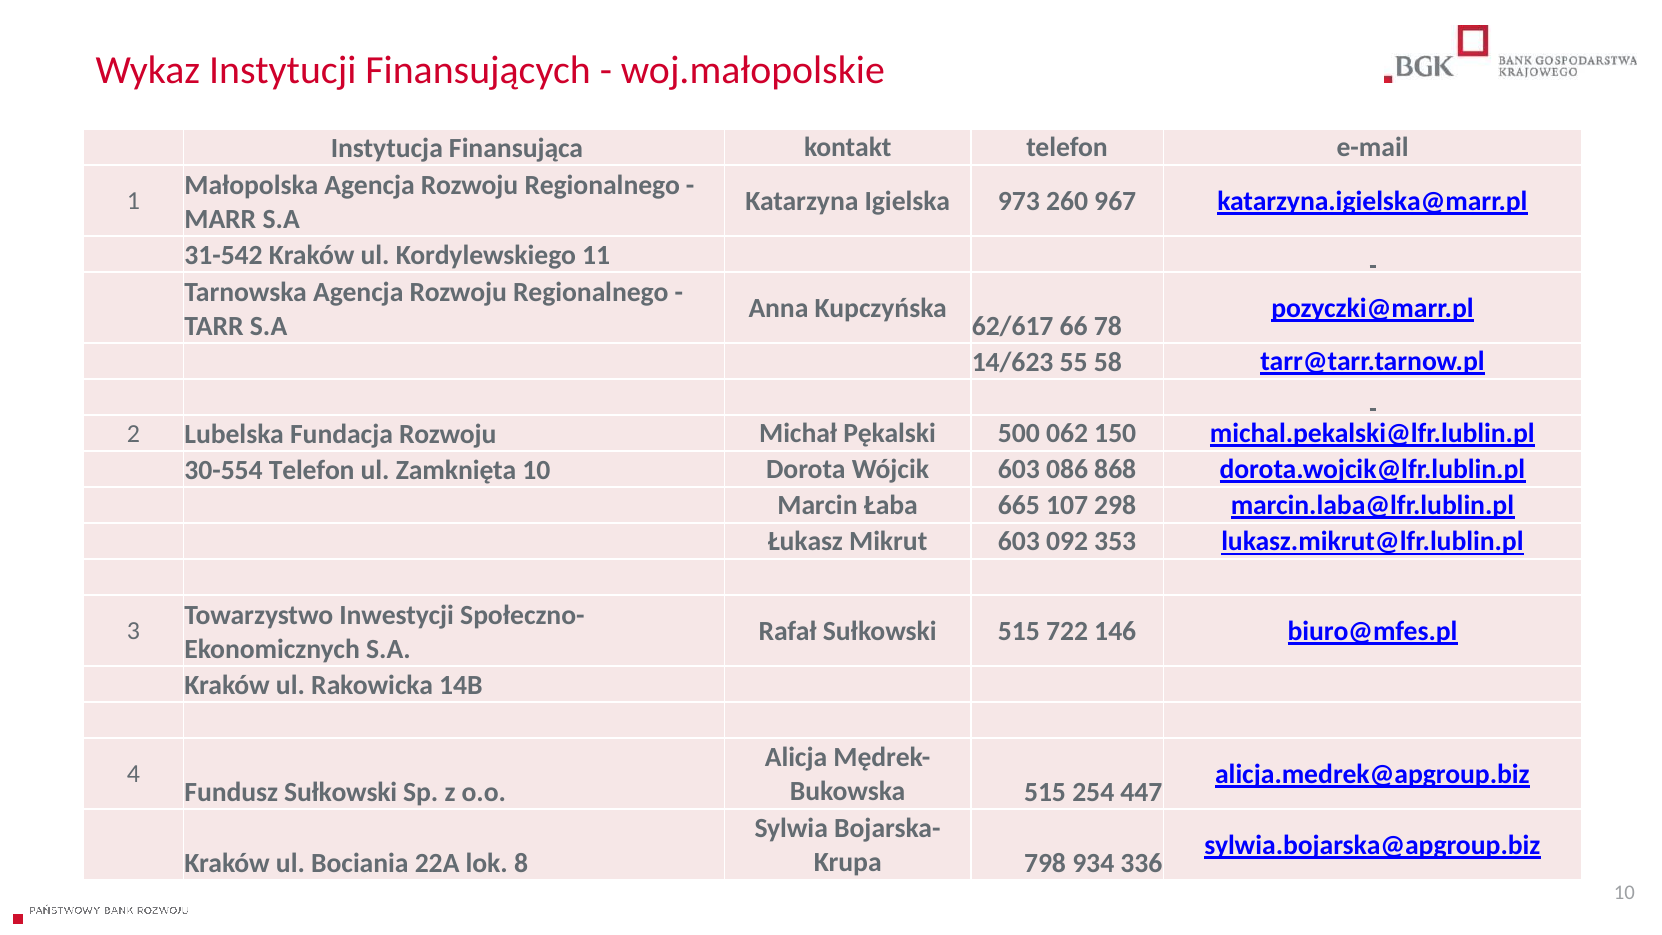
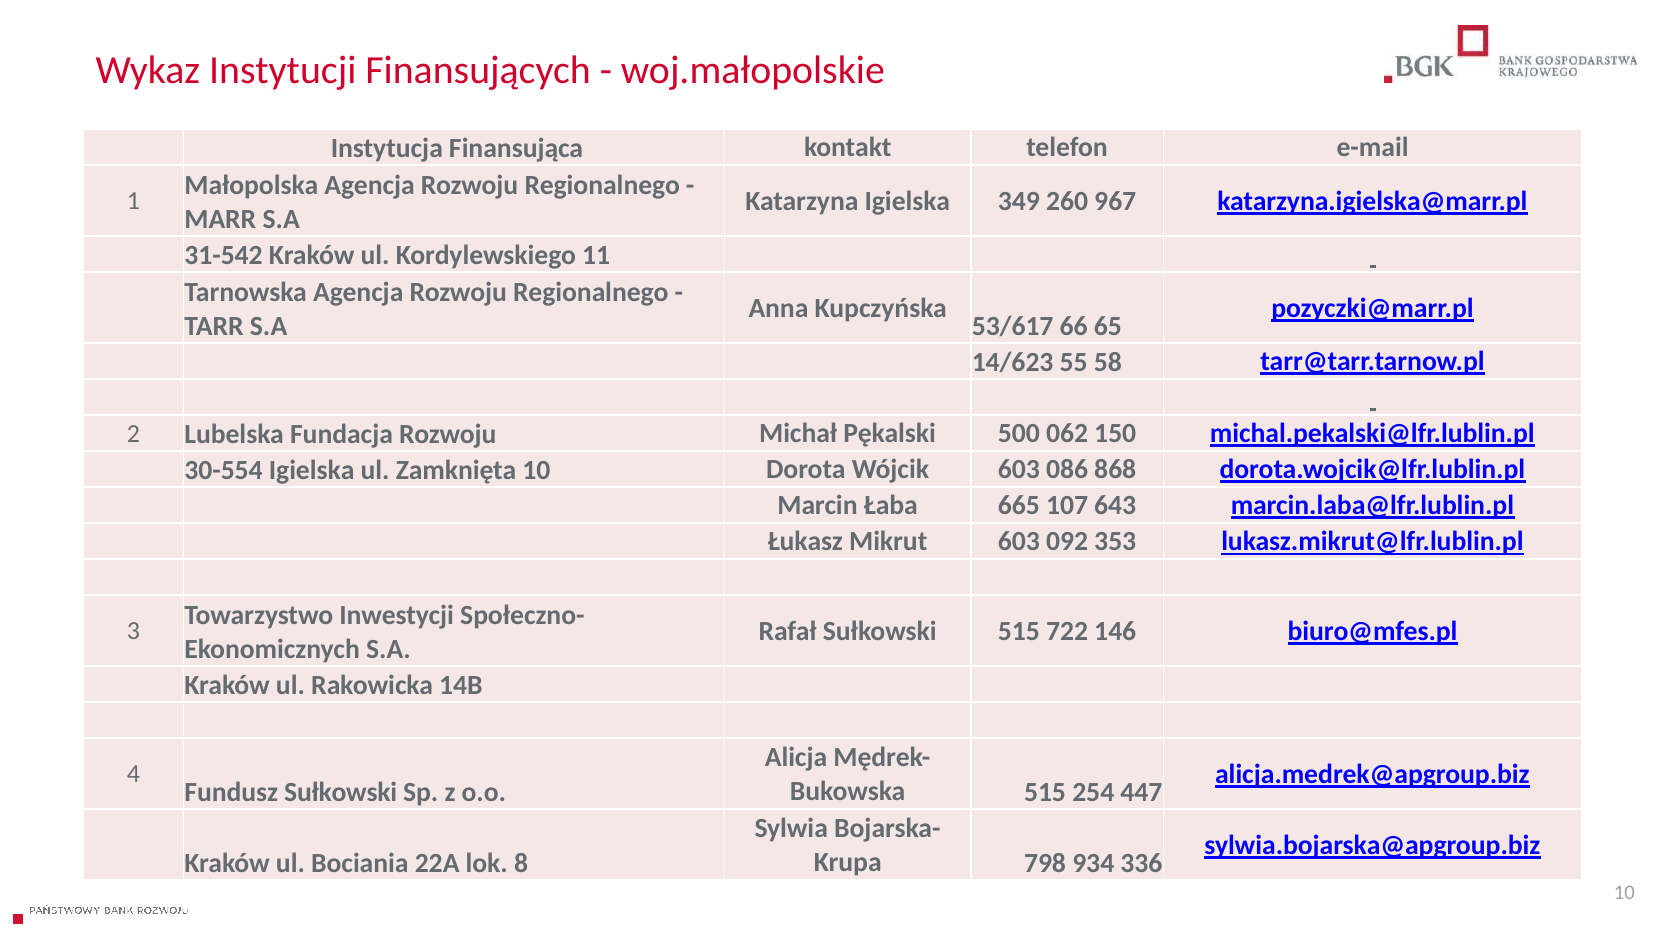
973: 973 -> 349
62/617: 62/617 -> 53/617
78: 78 -> 65
30-554 Telefon: Telefon -> Igielska
298: 298 -> 643
